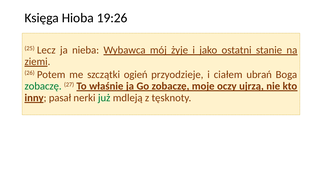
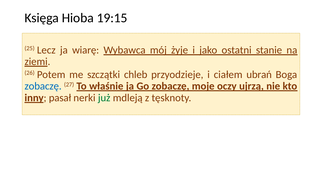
19:26: 19:26 -> 19:15
nieba: nieba -> wiarę
ogień: ogień -> chleb
zobaczę at (43, 86) colour: green -> blue
